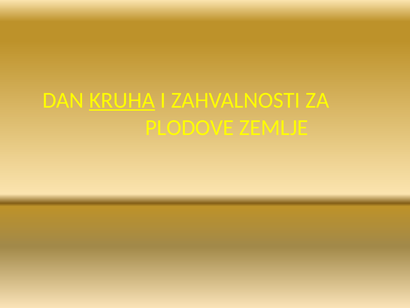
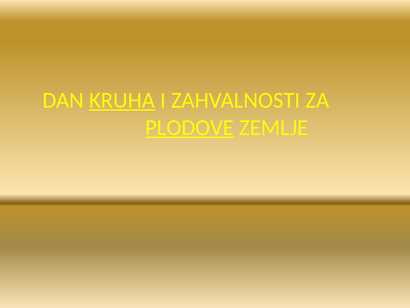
PLODOVE underline: none -> present
